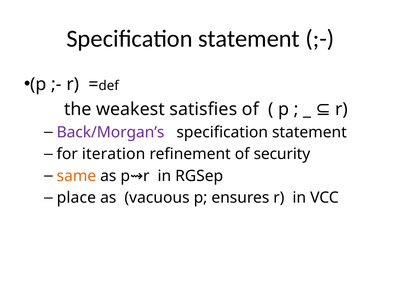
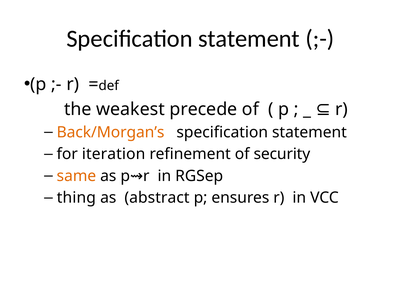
satisfies: satisfies -> precede
Back/Morgan’s colour: purple -> orange
place: place -> thing
vacuous: vacuous -> abstract
